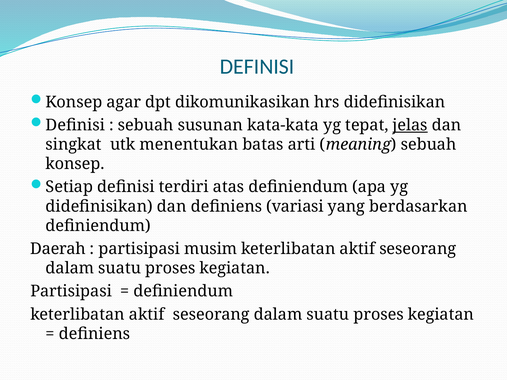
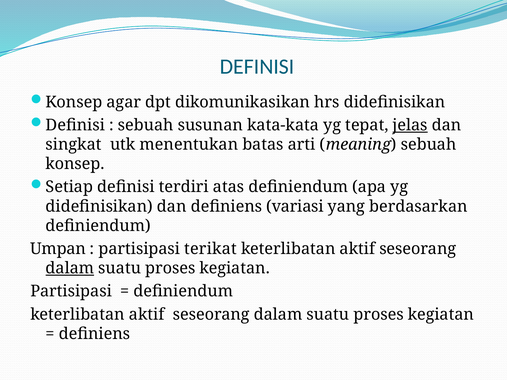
Daerah: Daerah -> Umpan
musim: musim -> terikat
dalam at (70, 268) underline: none -> present
